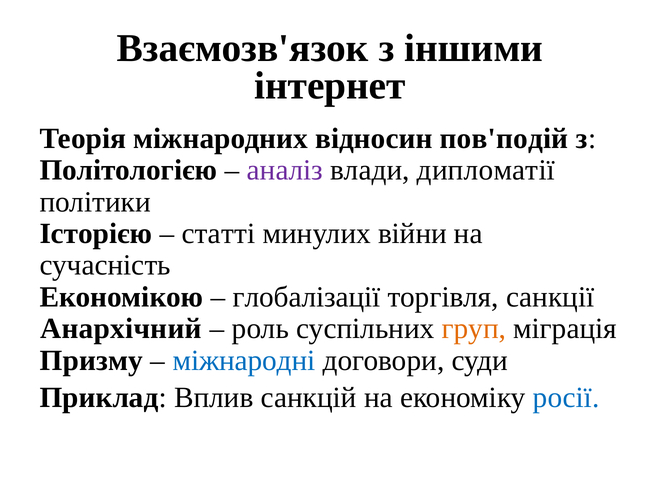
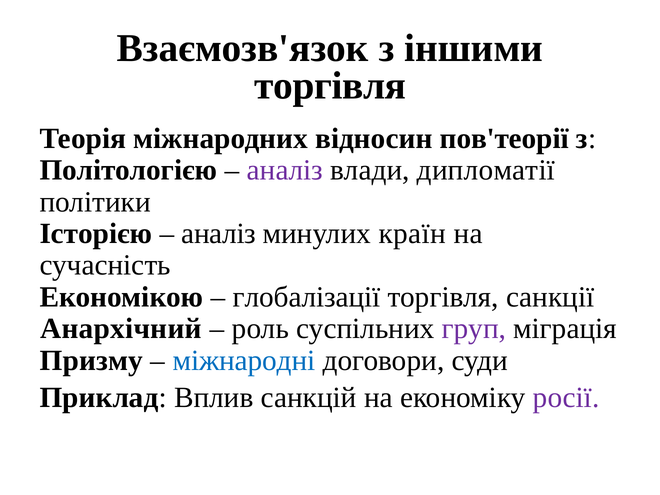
інтернет at (330, 86): інтернет -> торгівля
пов'подій: пов'подій -> пов'теорії
статті at (218, 234): статті -> аналіз
війни: війни -> країн
груп colour: orange -> purple
росії colour: blue -> purple
